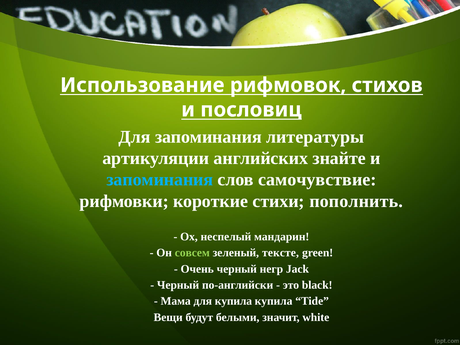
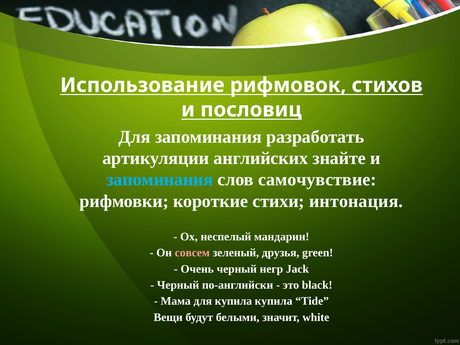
литературы: литературы -> разработать
пополнить: пополнить -> интонация
совсем colour: light green -> pink
тексте: тексте -> друзья
